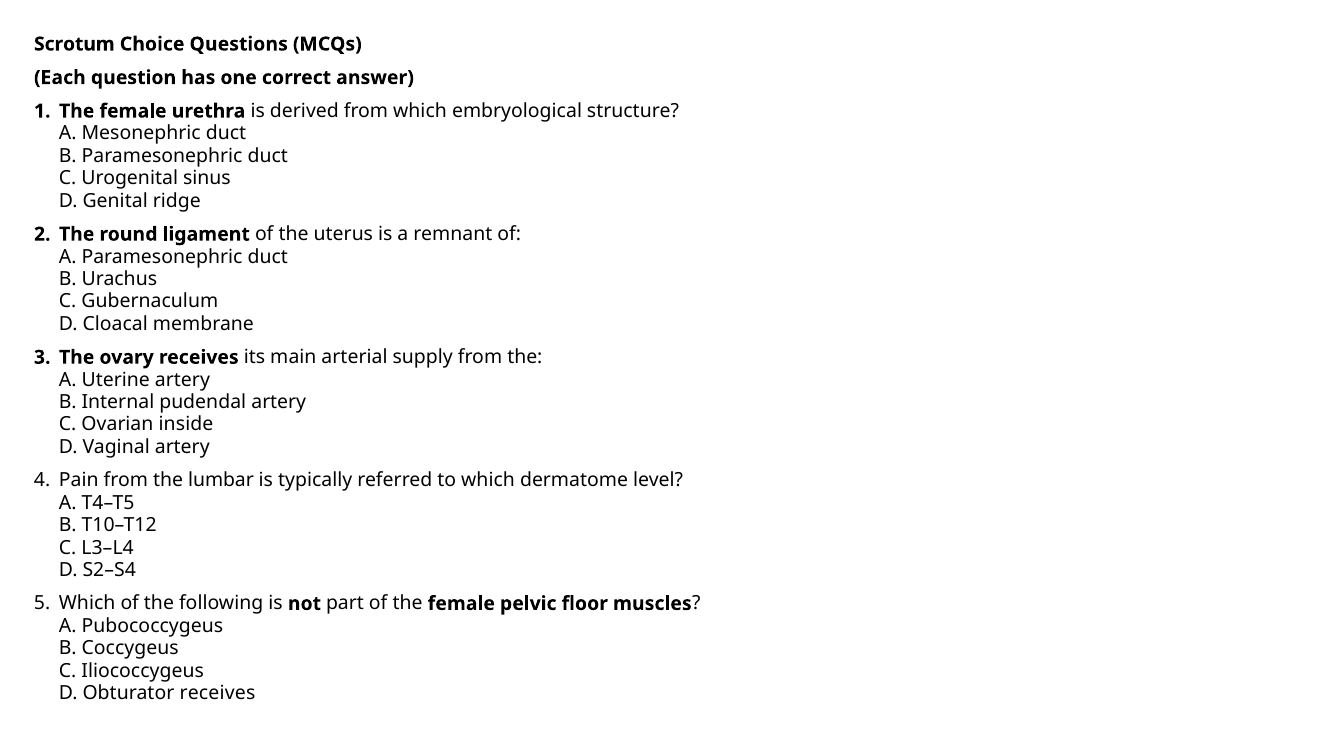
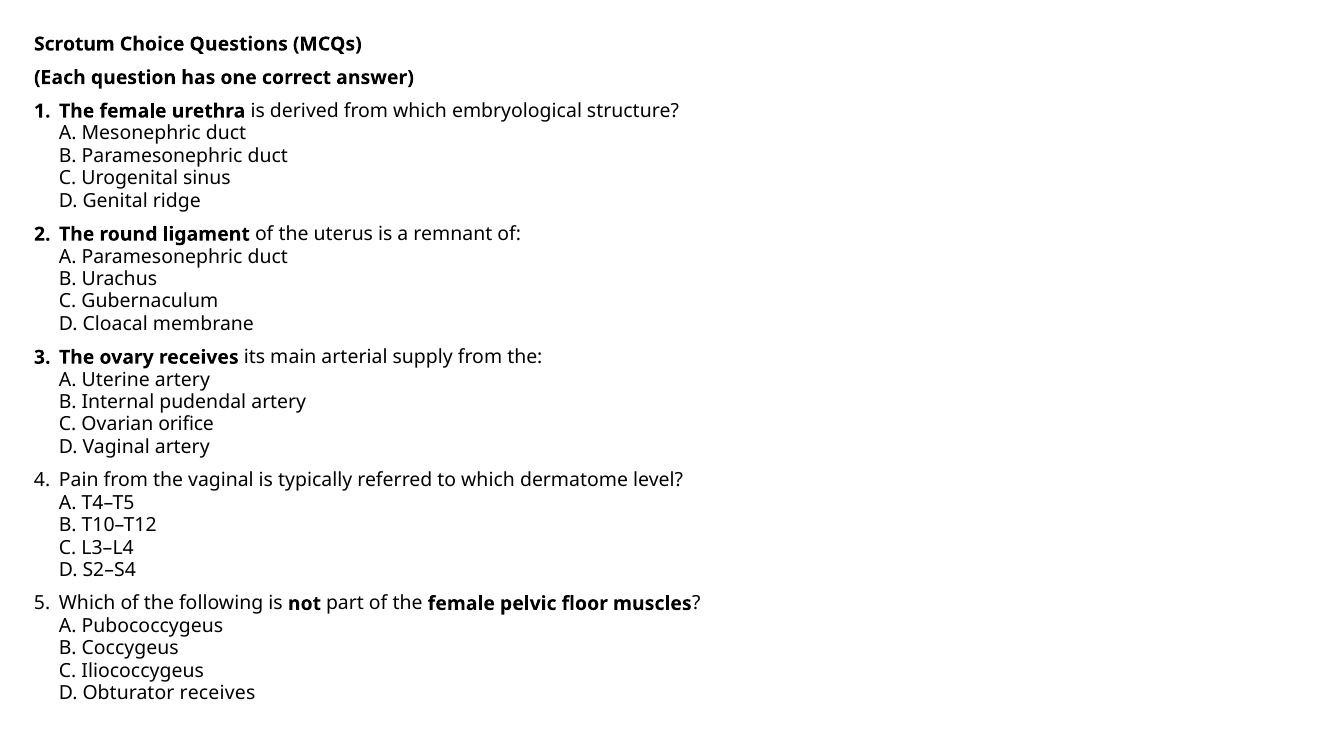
inside: inside -> orifice
the lumbar: lumbar -> vaginal
